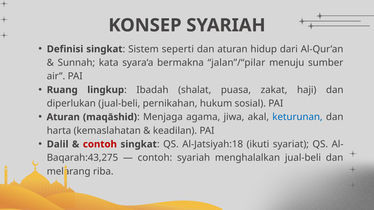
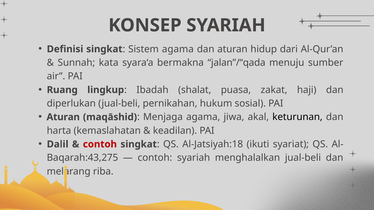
Sistem seperti: seperti -> agama
jalan”/“pilar: jalan”/“pilar -> jalan”/“qada
keturunan colour: blue -> black
